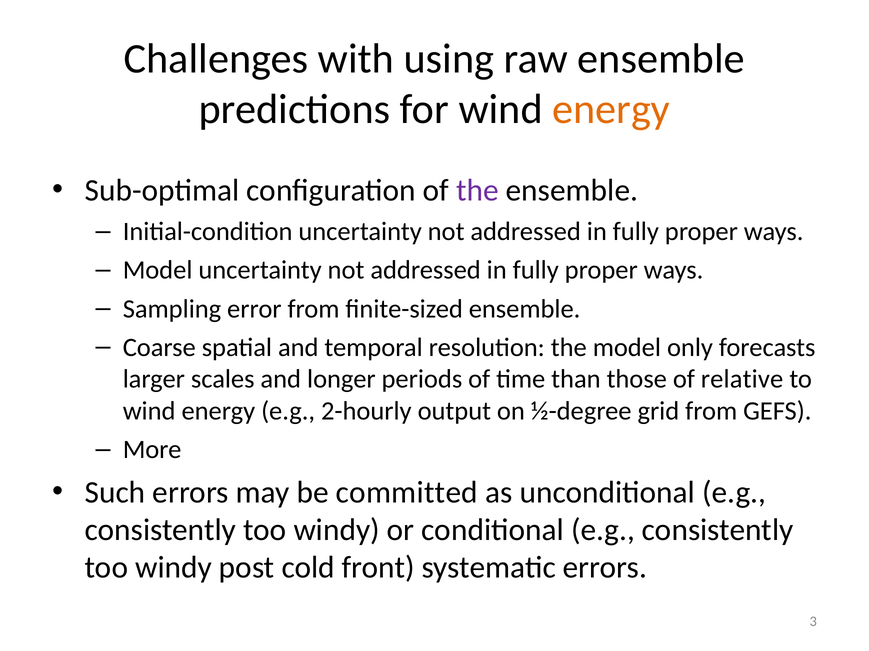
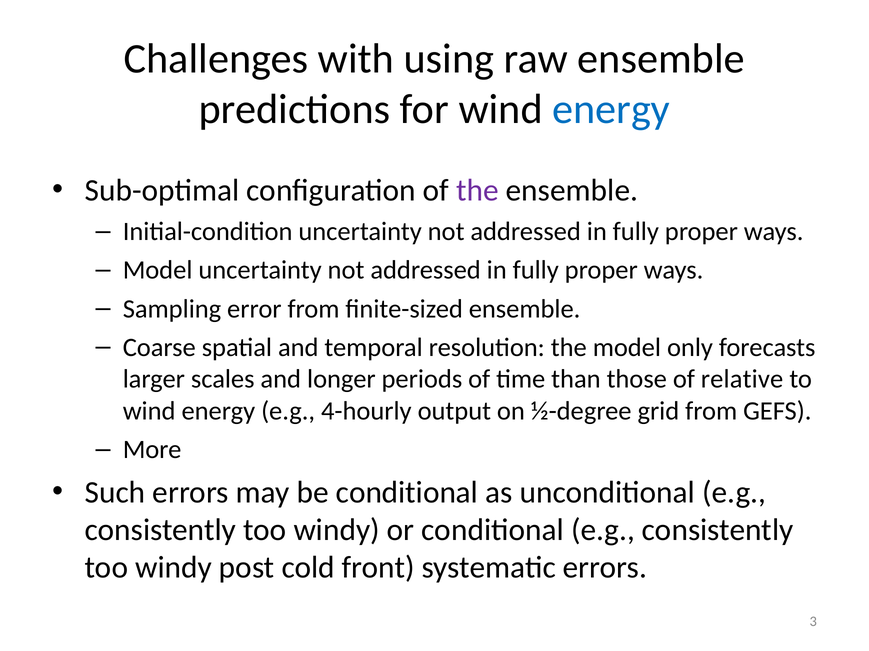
energy at (611, 109) colour: orange -> blue
2-hourly: 2-hourly -> 4-hourly
be committed: committed -> conditional
